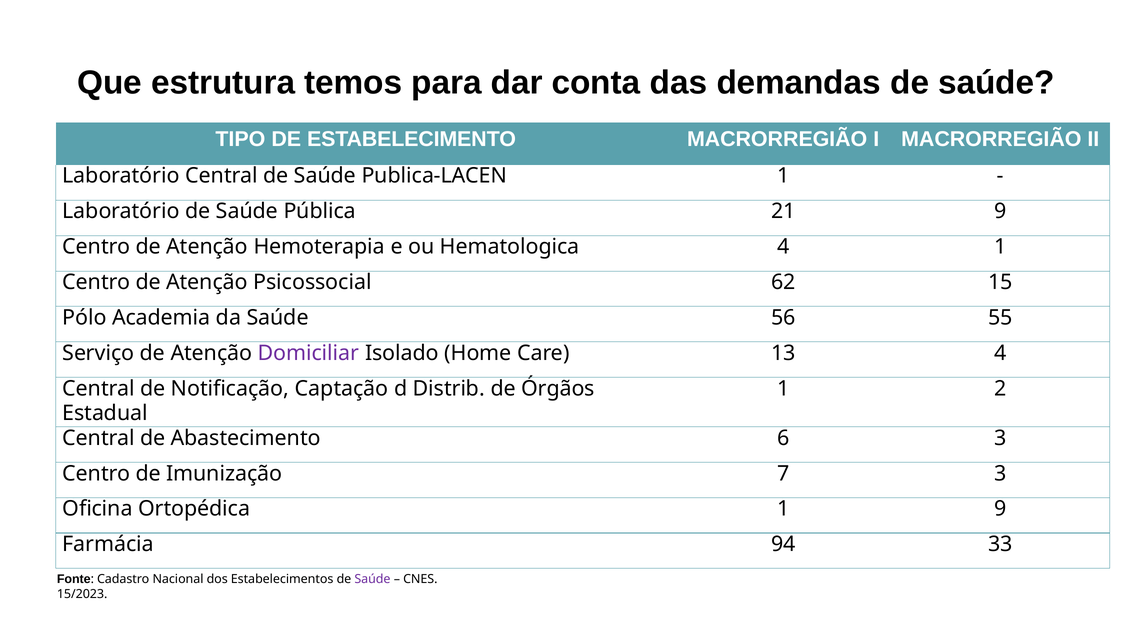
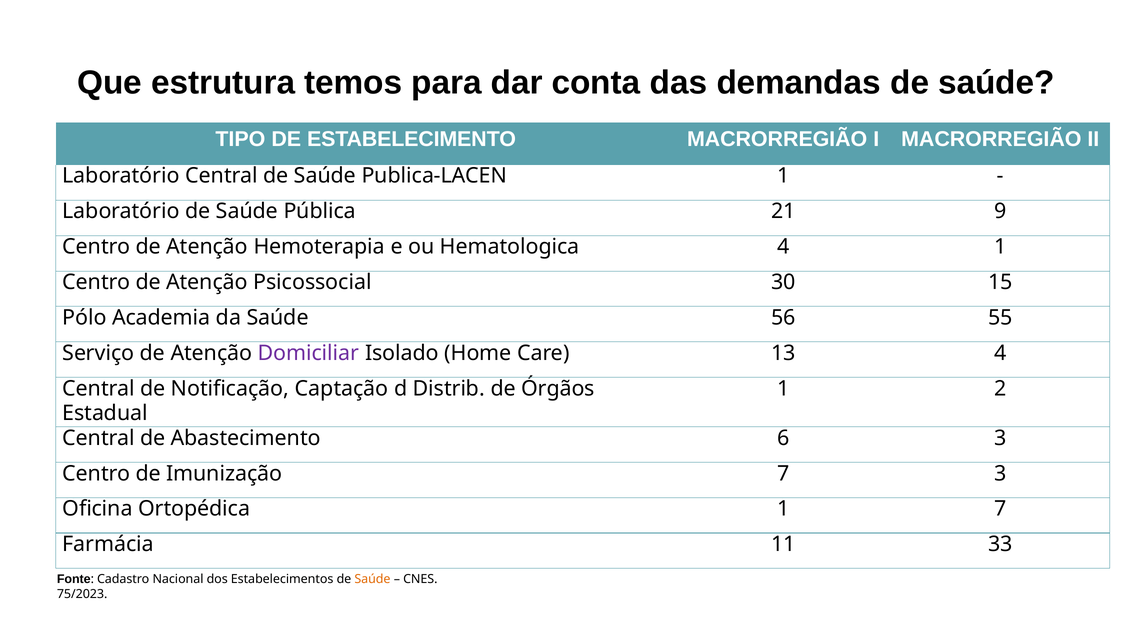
62: 62 -> 30
1 9: 9 -> 7
94: 94 -> 11
Saúde at (372, 580) colour: purple -> orange
15/2023: 15/2023 -> 75/2023
